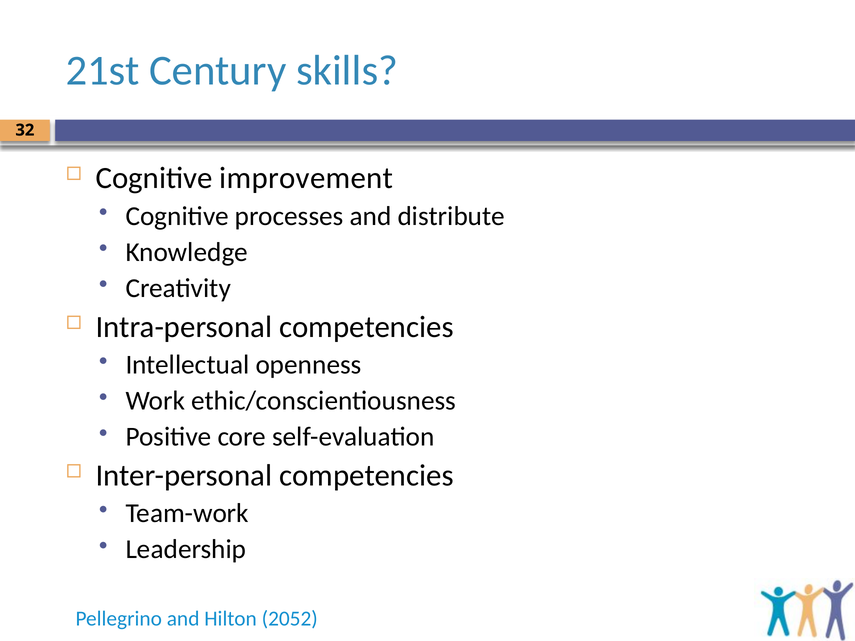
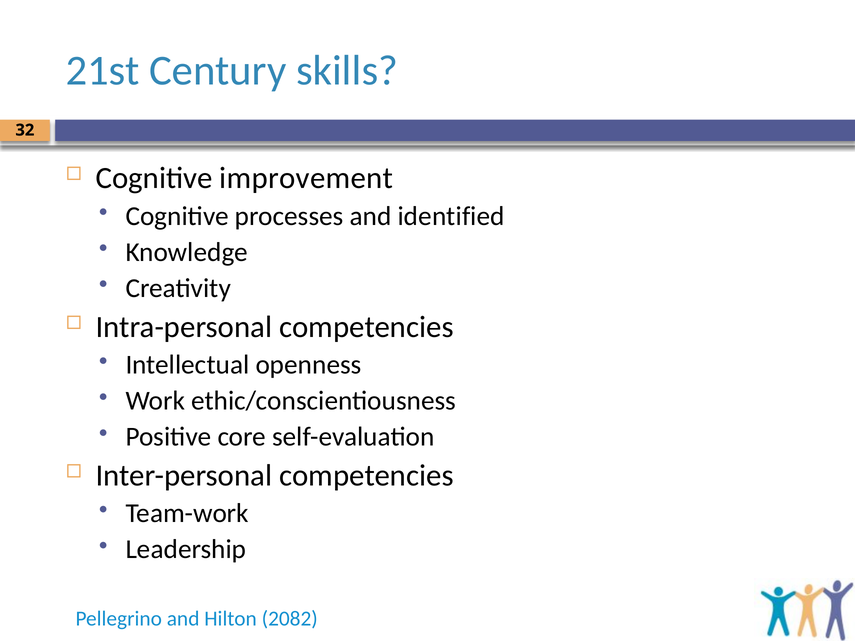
distribute: distribute -> identified
2052: 2052 -> 2082
